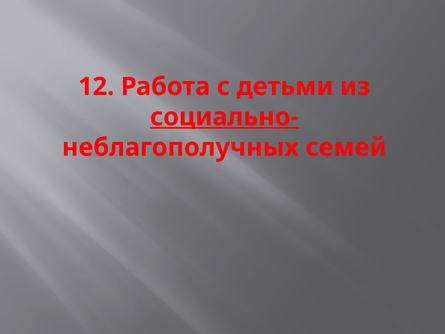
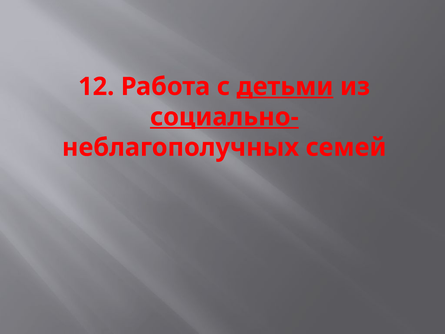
детьми underline: none -> present
